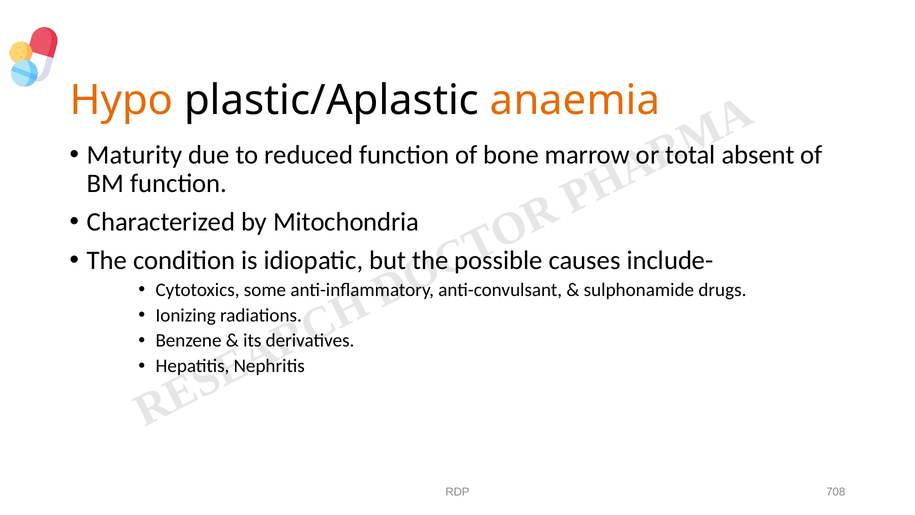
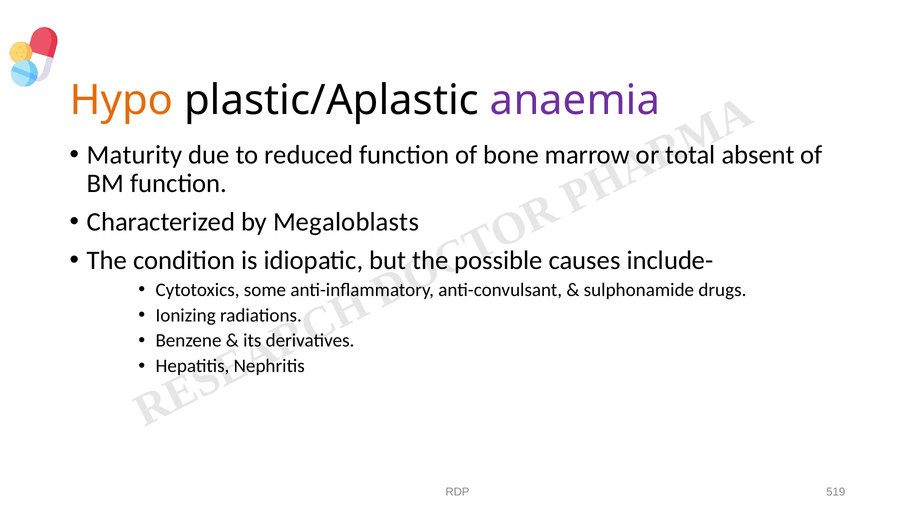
anaemia colour: orange -> purple
Mitochondria: Mitochondria -> Megaloblasts
708: 708 -> 519
